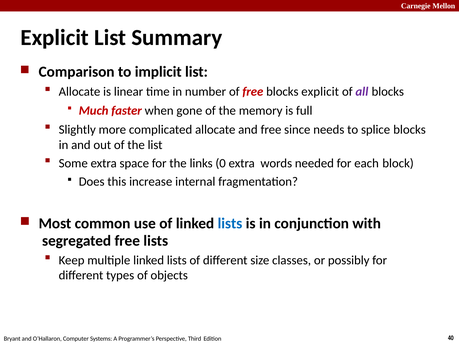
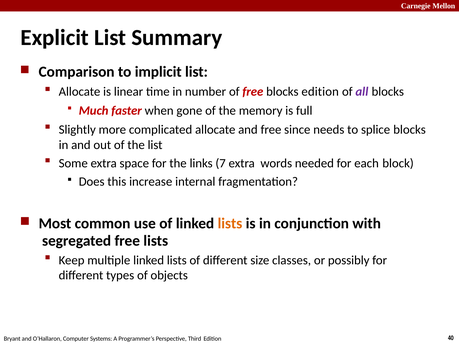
blocks explicit: explicit -> edition
0: 0 -> 7
lists at (230, 223) colour: blue -> orange
